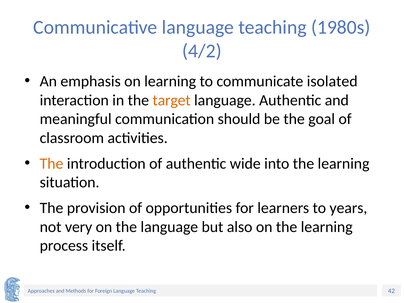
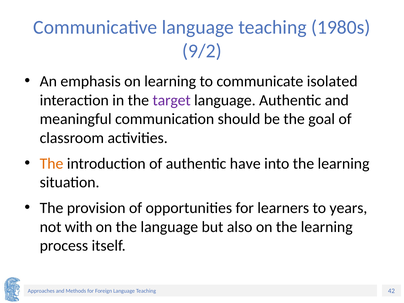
4/2: 4/2 -> 9/2
target colour: orange -> purple
wide: wide -> have
very: very -> with
